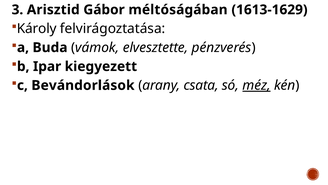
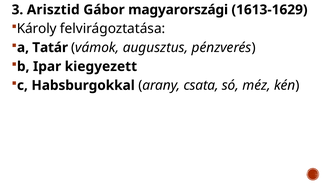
méltóságában: méltóságában -> magyarországi
Buda: Buda -> Tatár
elvesztette: elvesztette -> augusztus
Bevándorlások: Bevándorlások -> Habsburgokkal
méz underline: present -> none
